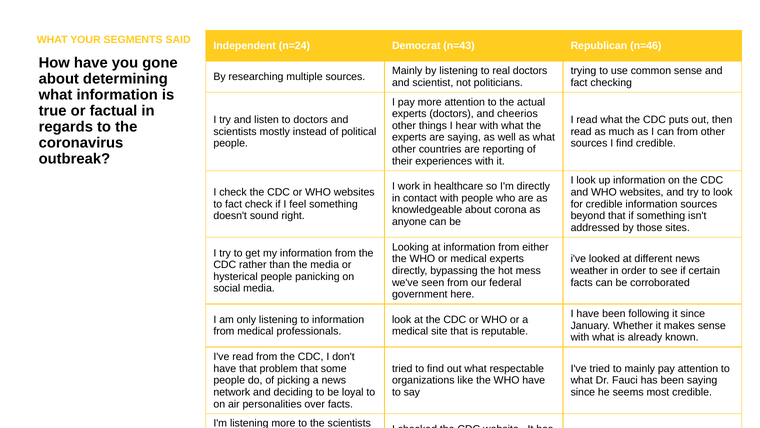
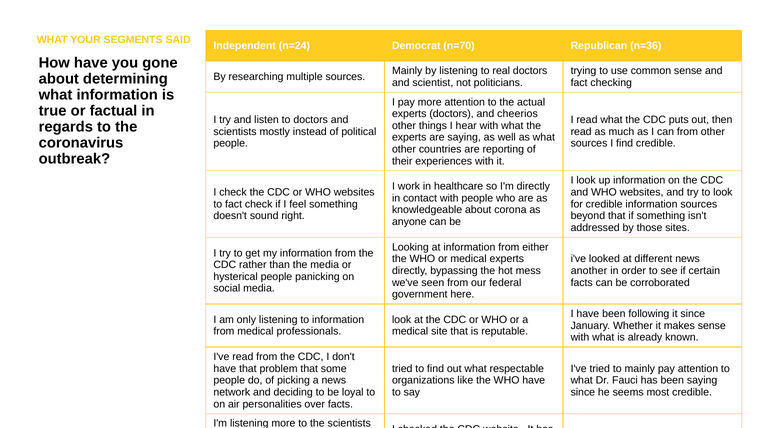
n=43: n=43 -> n=70
n=46: n=46 -> n=36
weather: weather -> another
